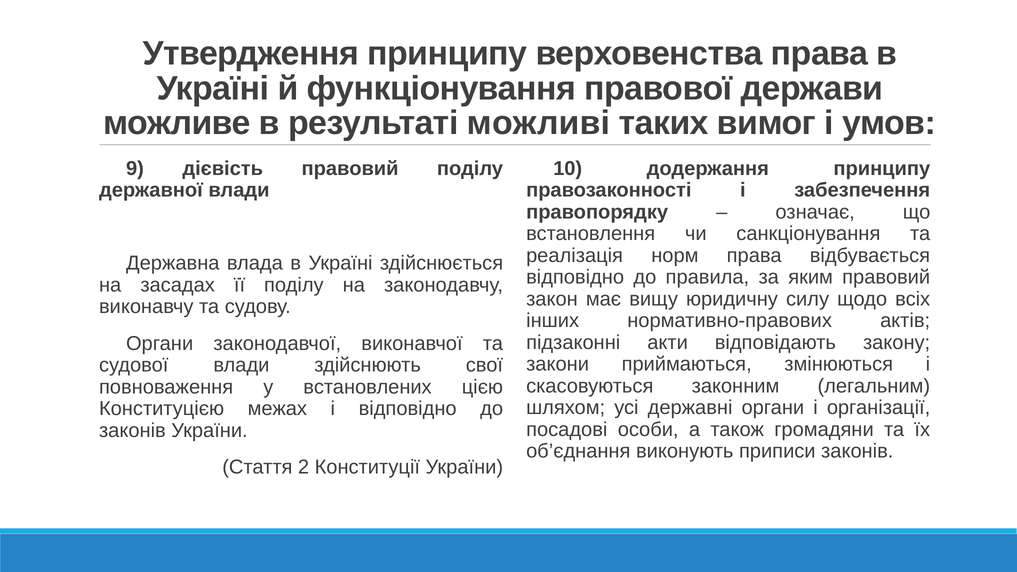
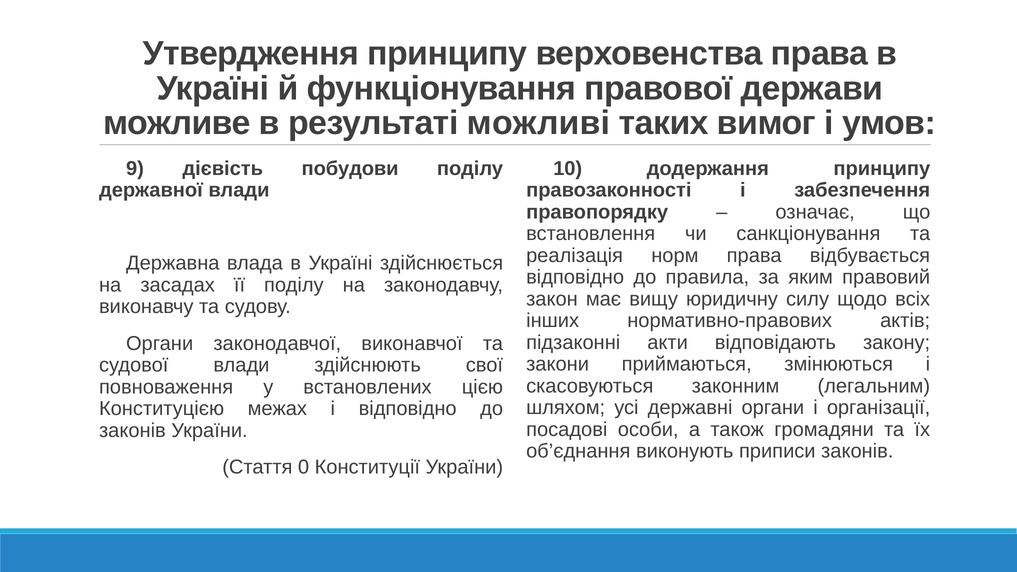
дієвість правовий: правовий -> побудови
2: 2 -> 0
